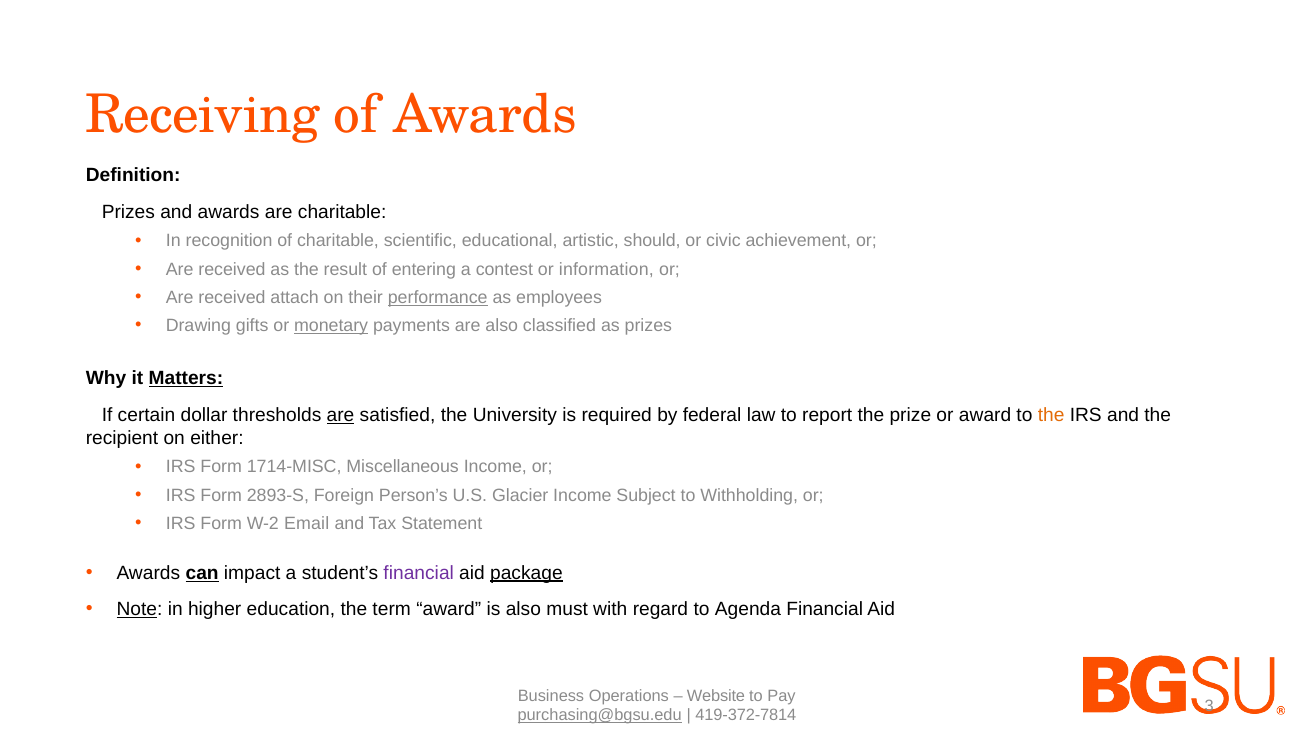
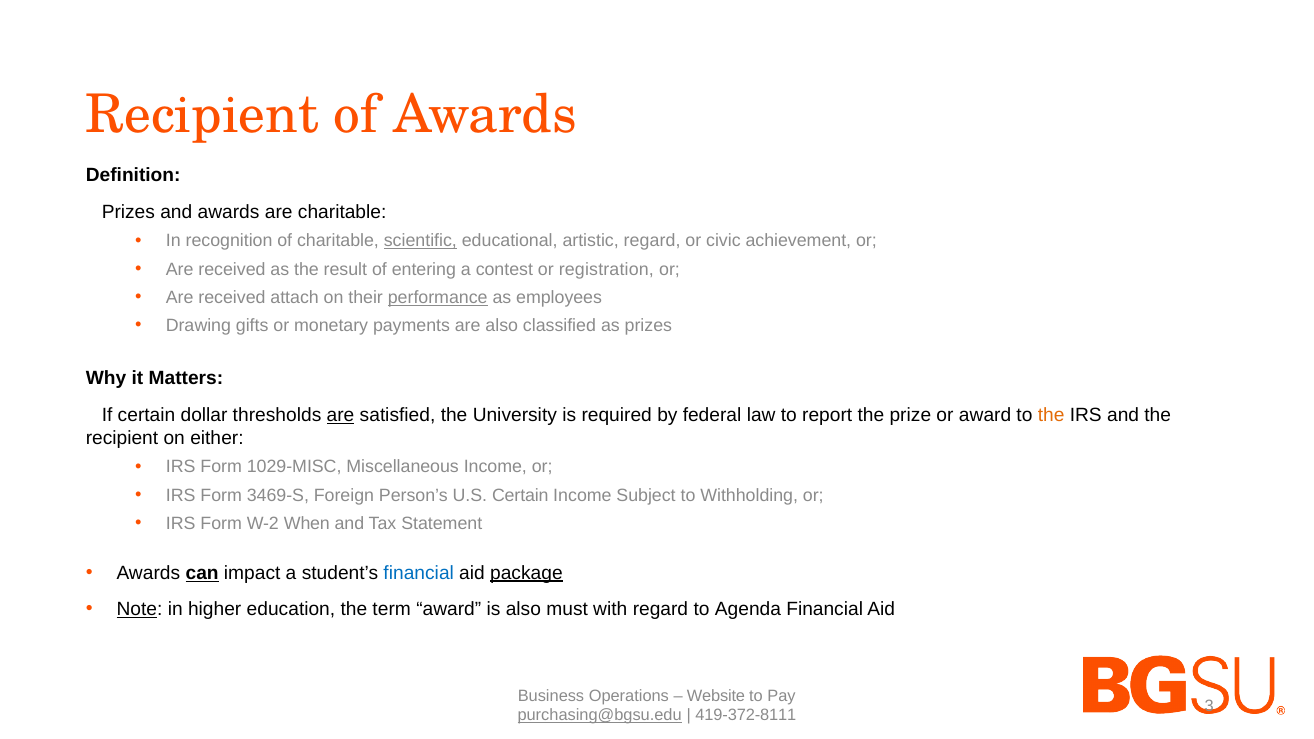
Receiving at (203, 115): Receiving -> Recipient
scientific underline: none -> present
artistic should: should -> regard
information: information -> registration
monetary underline: present -> none
Matters underline: present -> none
1714-MISC: 1714-MISC -> 1029-MISC
2893-S: 2893-S -> 3469-S
U.S Glacier: Glacier -> Certain
Email: Email -> When
financial at (419, 573) colour: purple -> blue
419-372-7814: 419-372-7814 -> 419-372-8111
